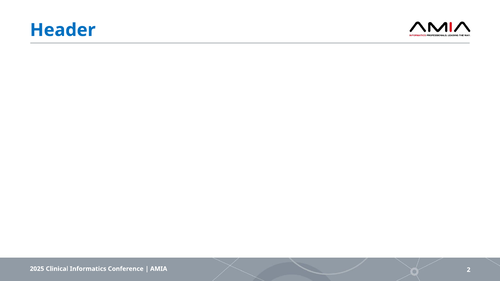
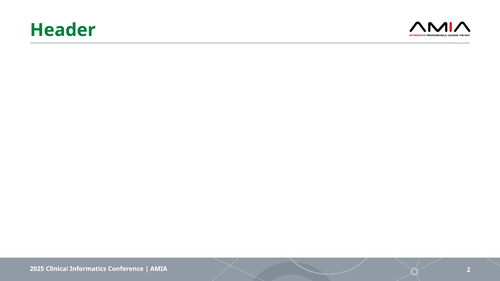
Header colour: blue -> green
